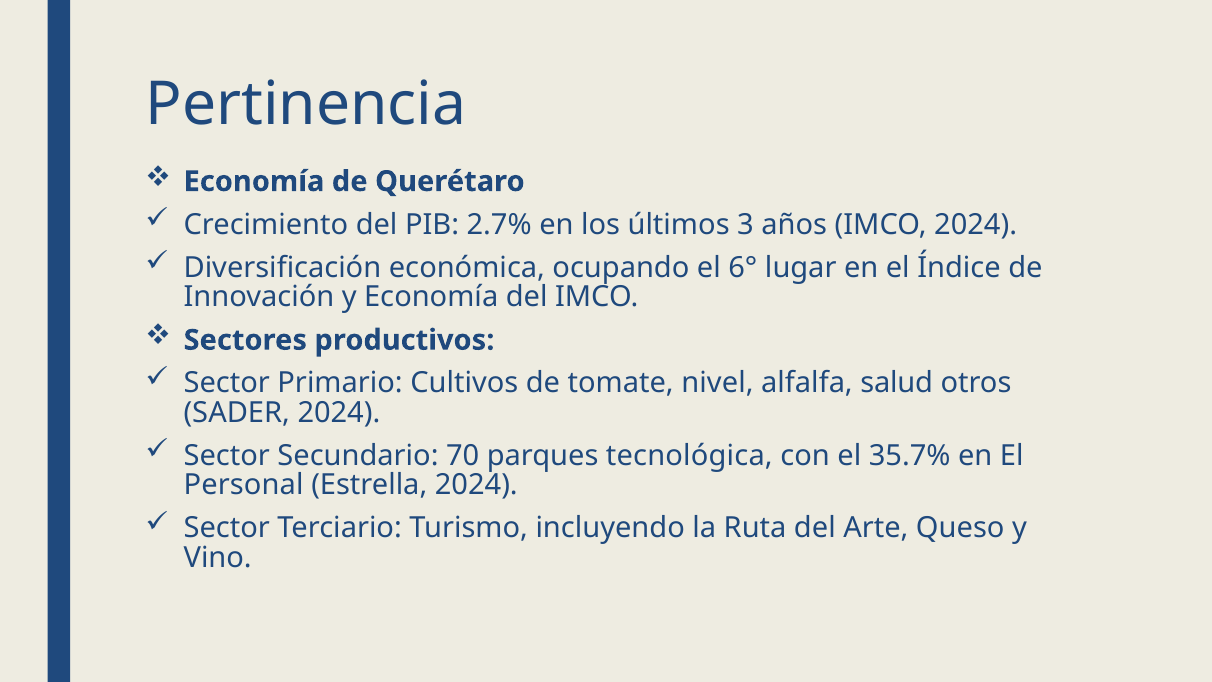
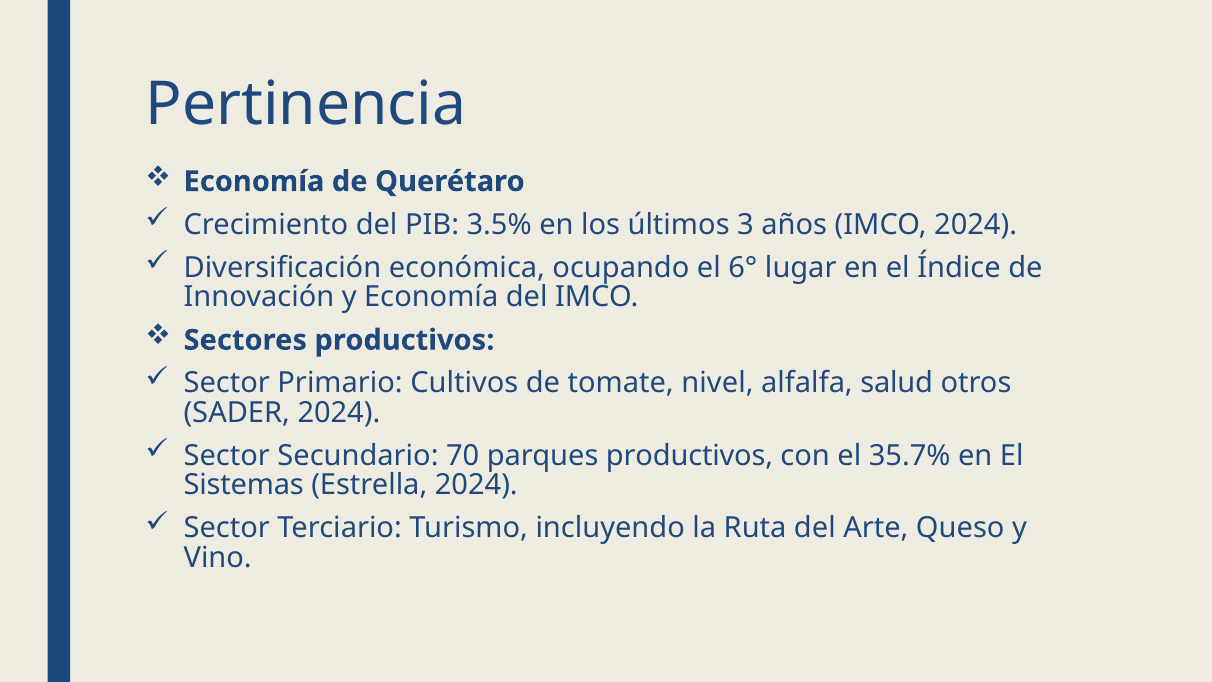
2.7%: 2.7% -> 3.5%
parques tecnológica: tecnológica -> productivos
Personal: Personal -> Sistemas
